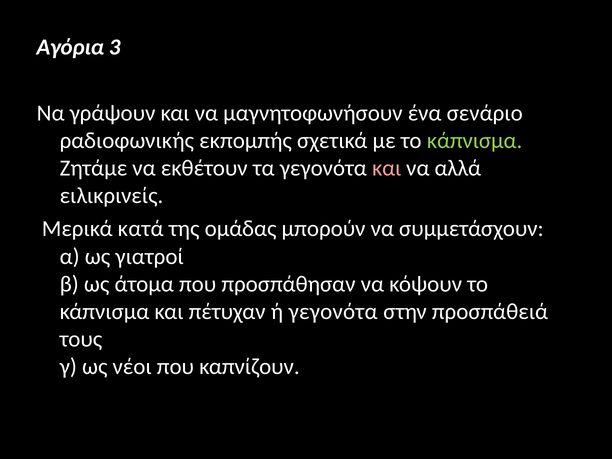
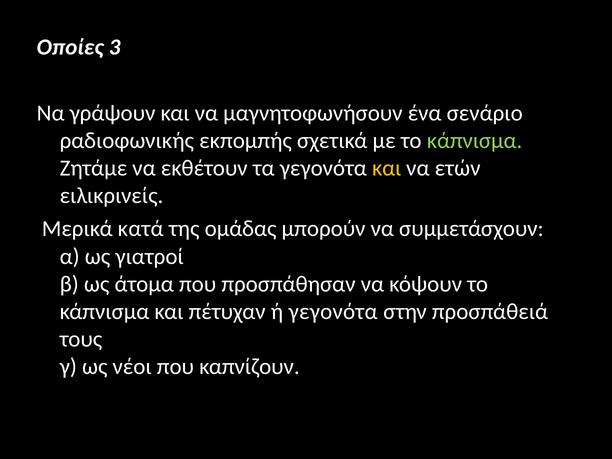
Αγόρια: Αγόρια -> Οποίες
και at (387, 168) colour: pink -> yellow
αλλά: αλλά -> ετών
